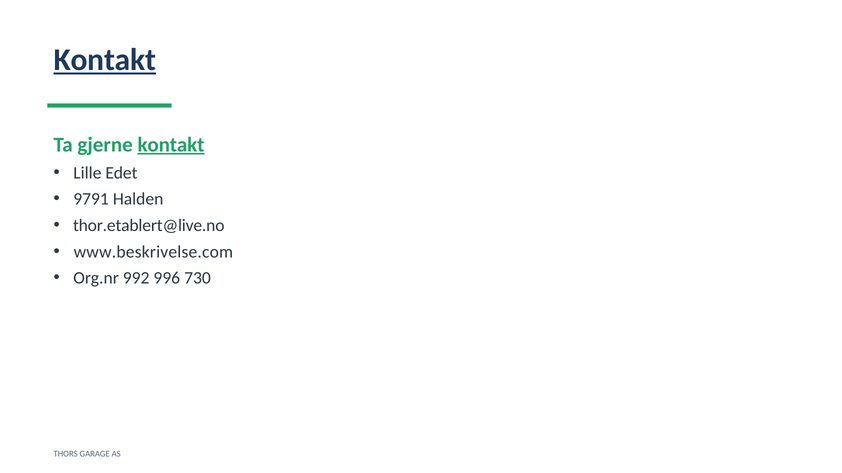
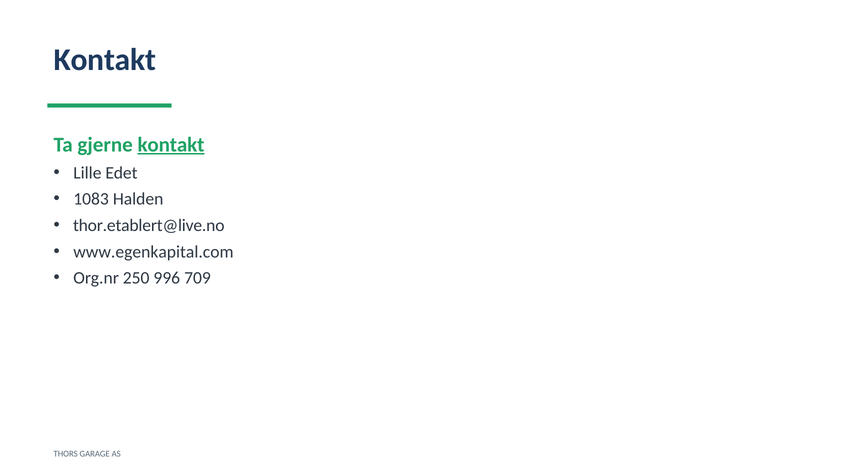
Kontakt at (105, 60) underline: present -> none
9791: 9791 -> 1083
www.beskrivelse.com: www.beskrivelse.com -> www.egenkapital.com
992: 992 -> 250
730: 730 -> 709
